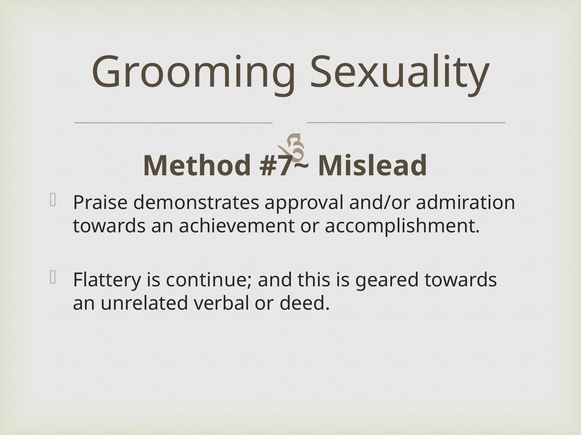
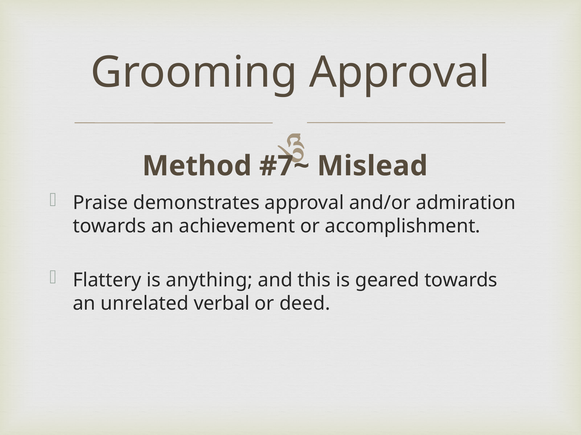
Grooming Sexuality: Sexuality -> Approval
continue: continue -> anything
